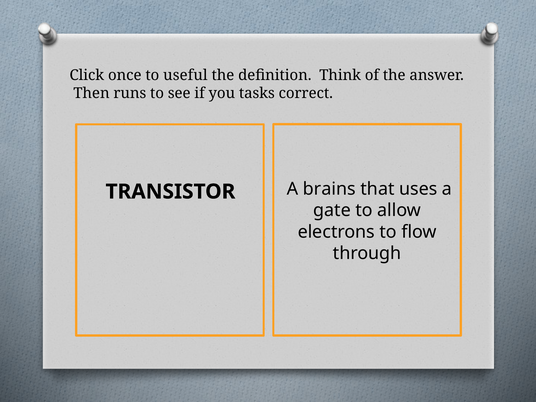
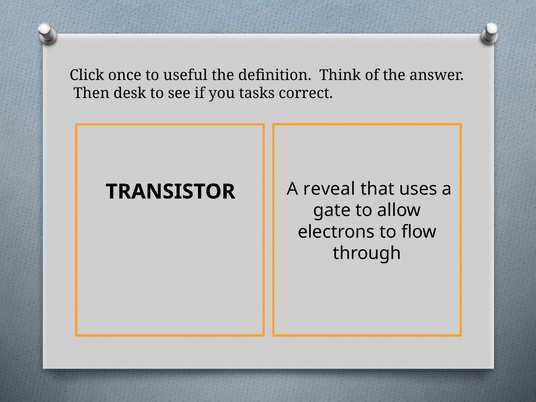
runs: runs -> desk
brains: brains -> reveal
